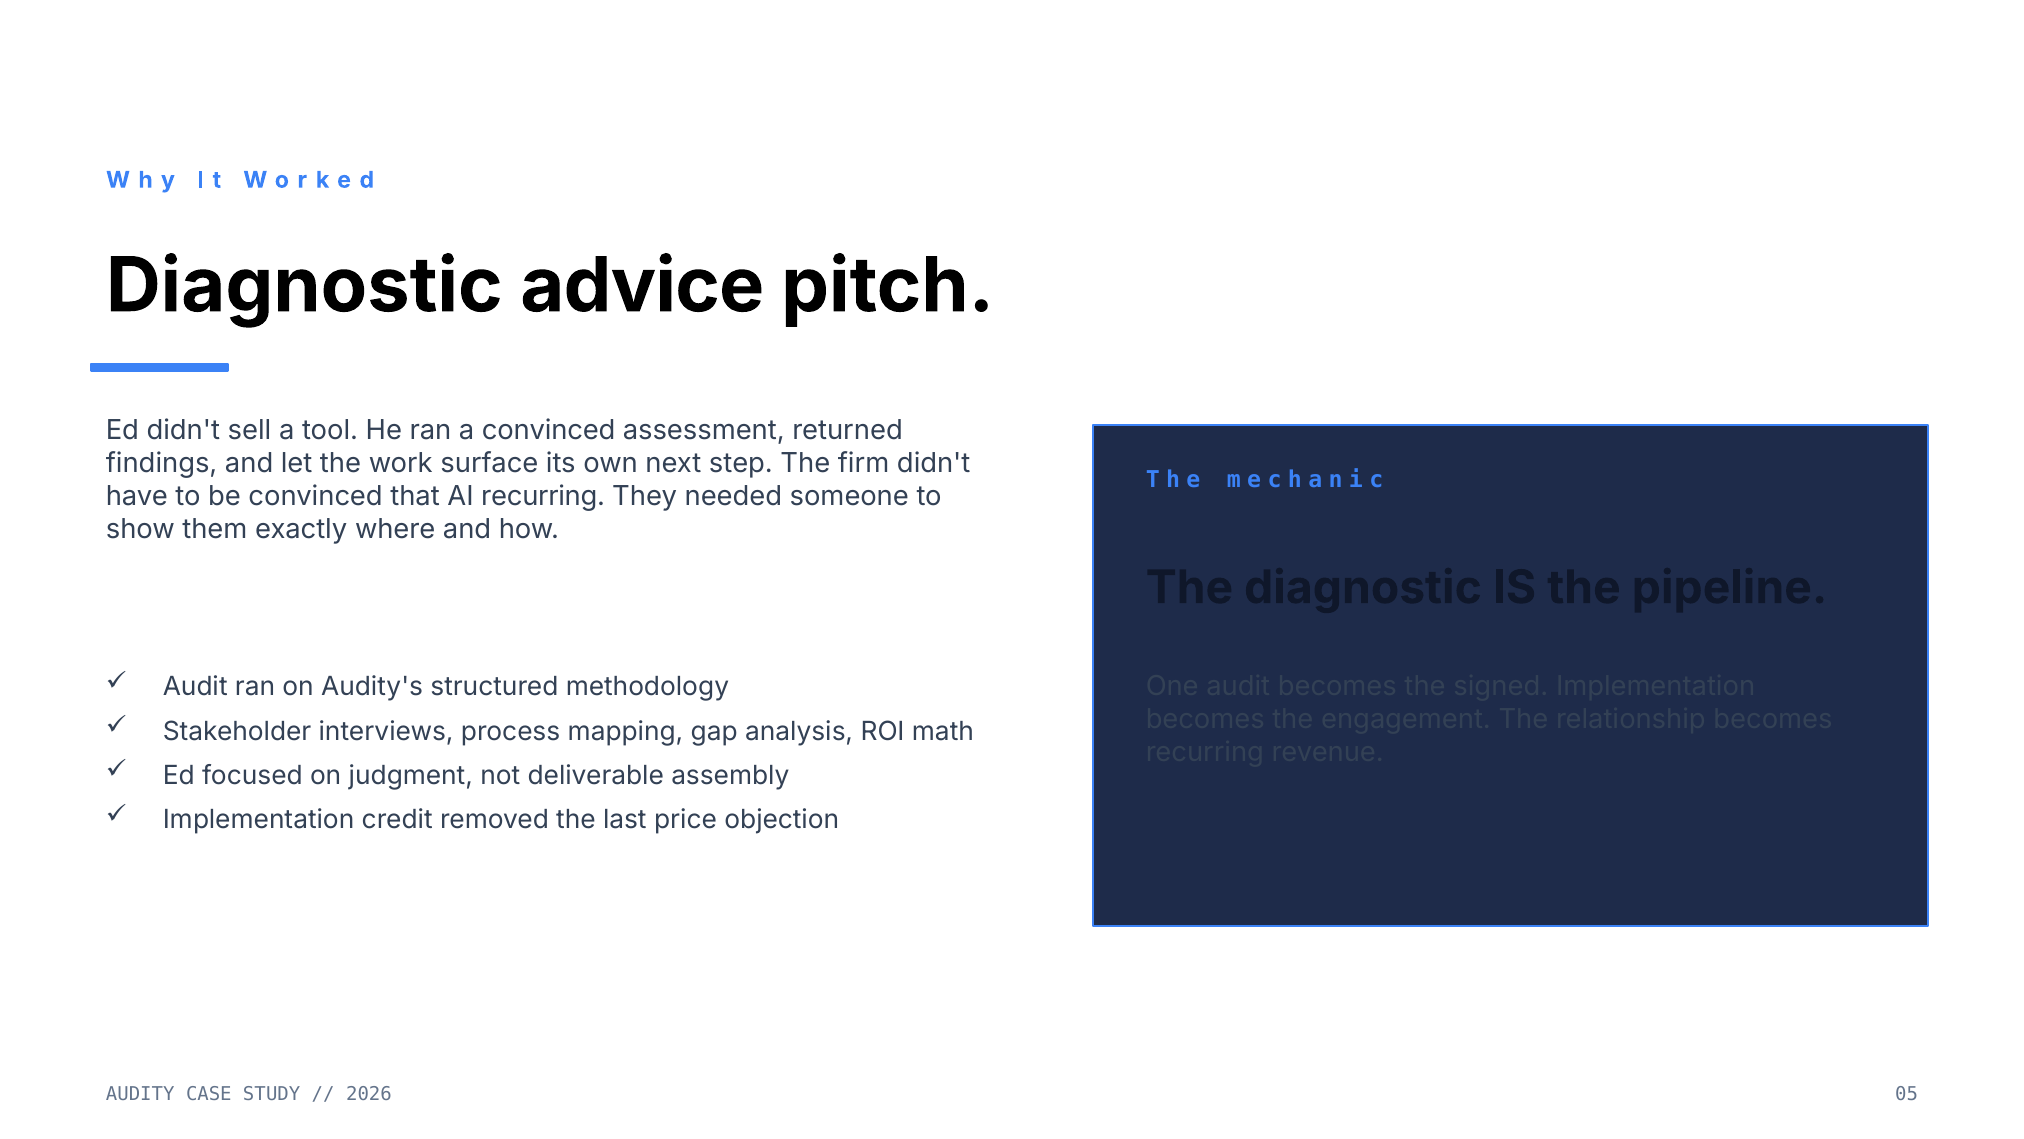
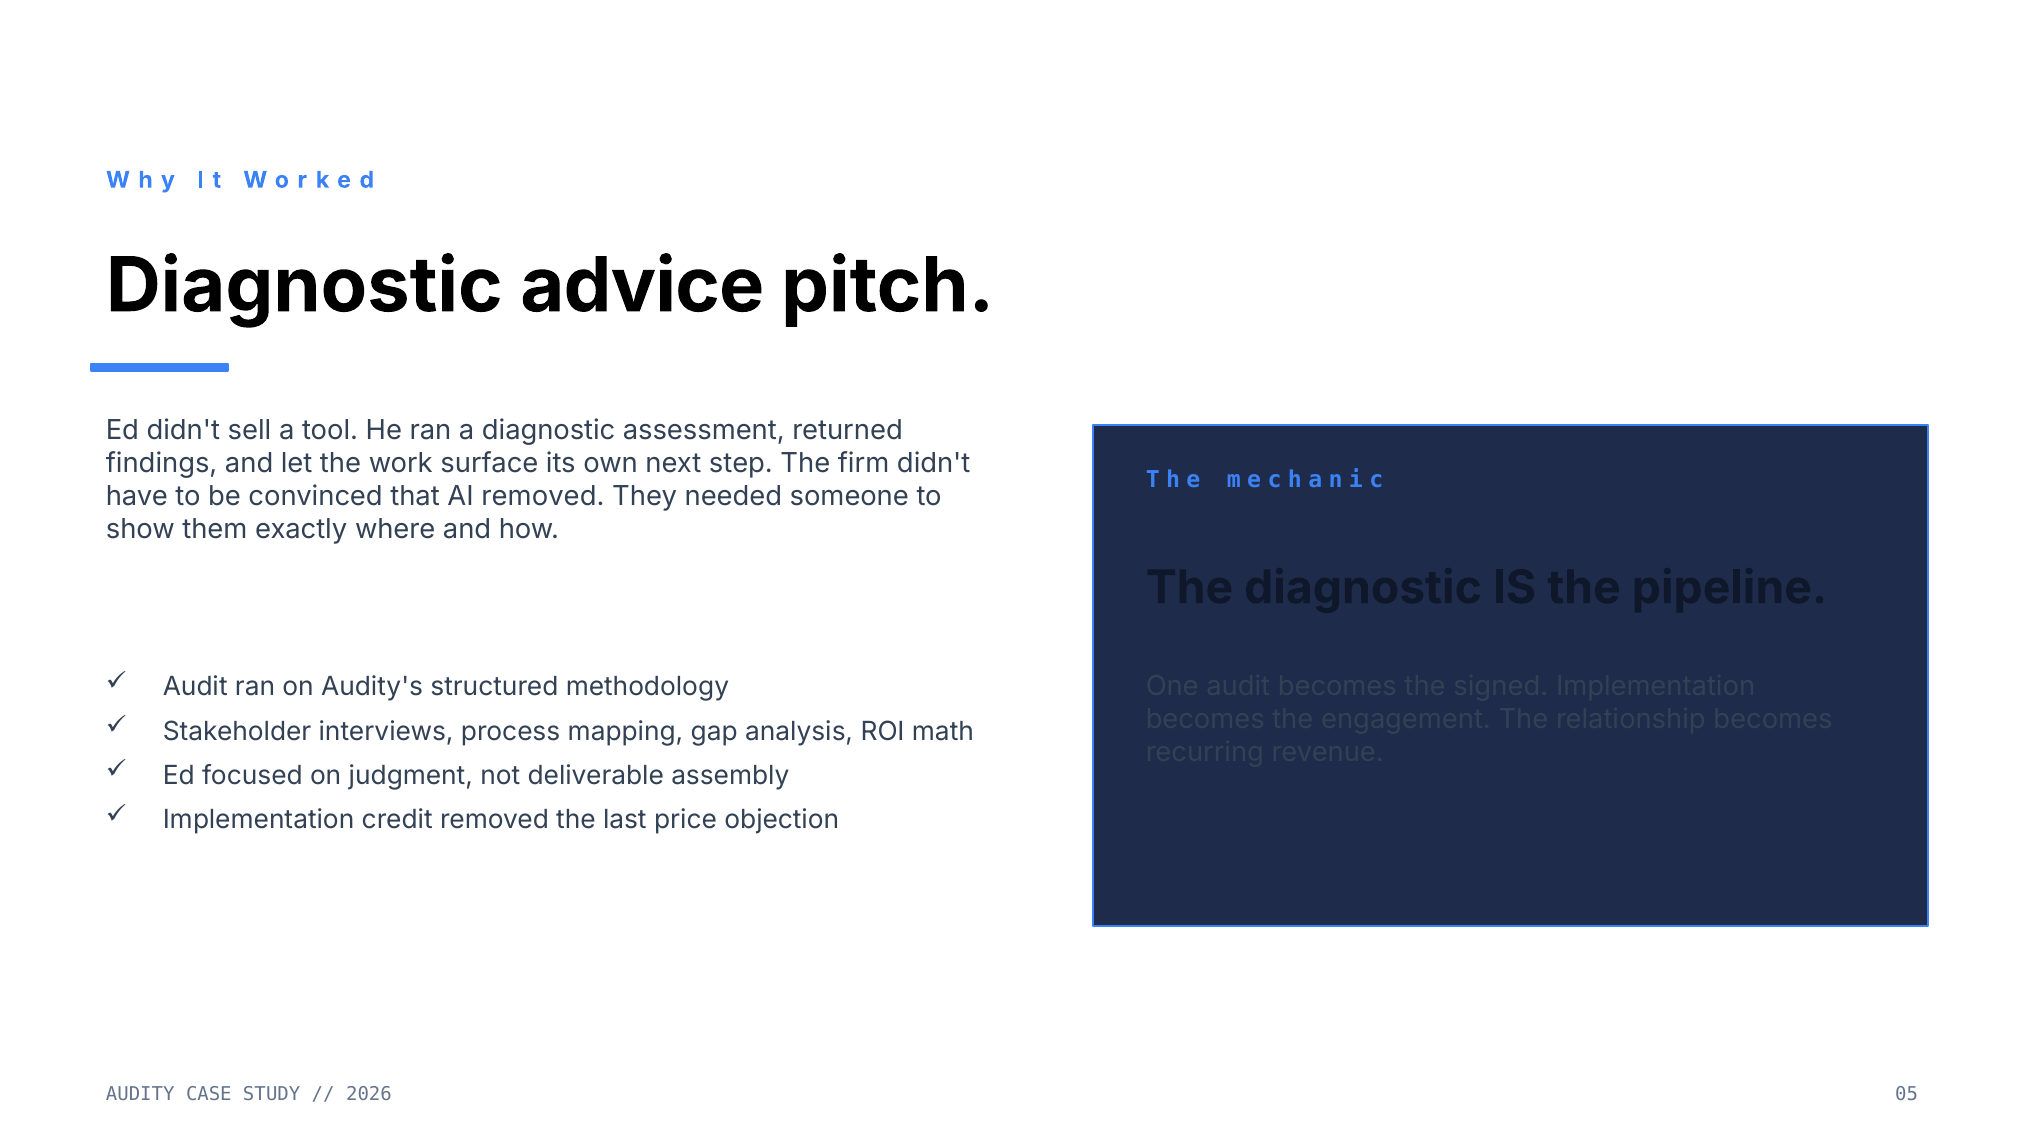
a convinced: convinced -> diagnostic
AI recurring: recurring -> removed
